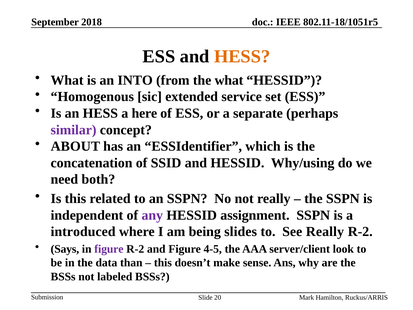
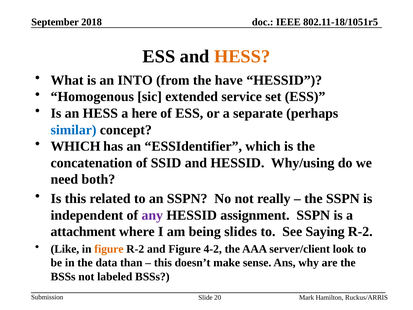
the what: what -> have
similar colour: purple -> blue
ABOUT at (75, 146): ABOUT -> WHICH
introduced: introduced -> attachment
See Really: Really -> Saying
Says: Says -> Like
figure at (109, 249) colour: purple -> orange
4-5: 4-5 -> 4-2
